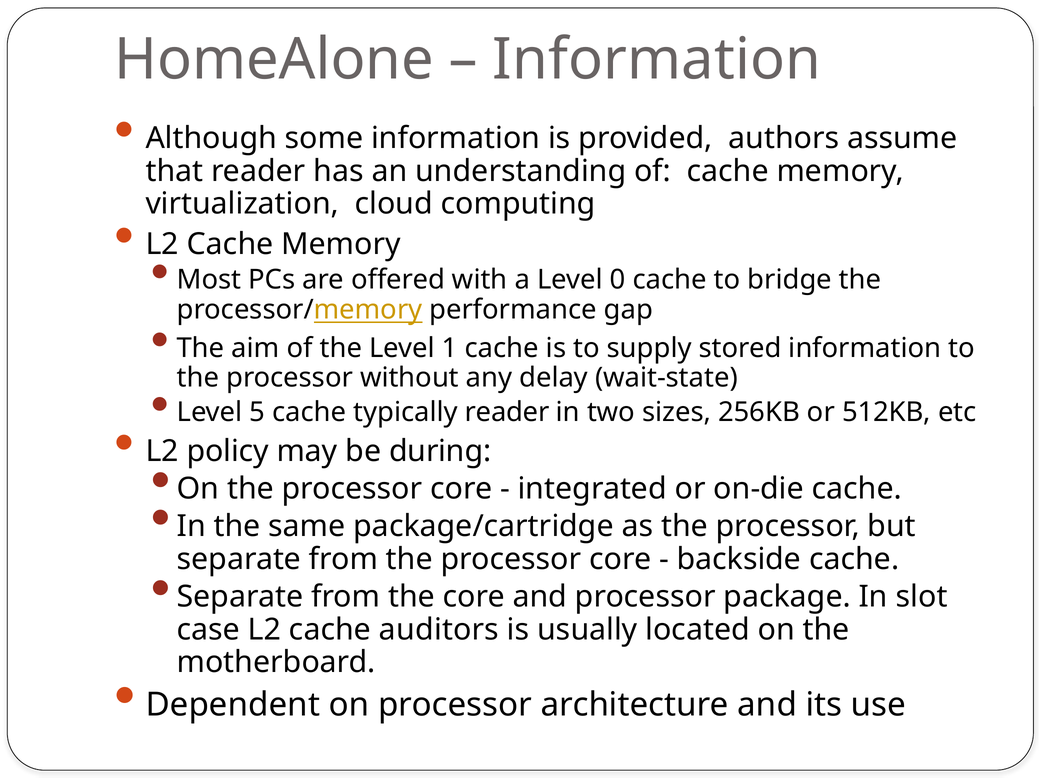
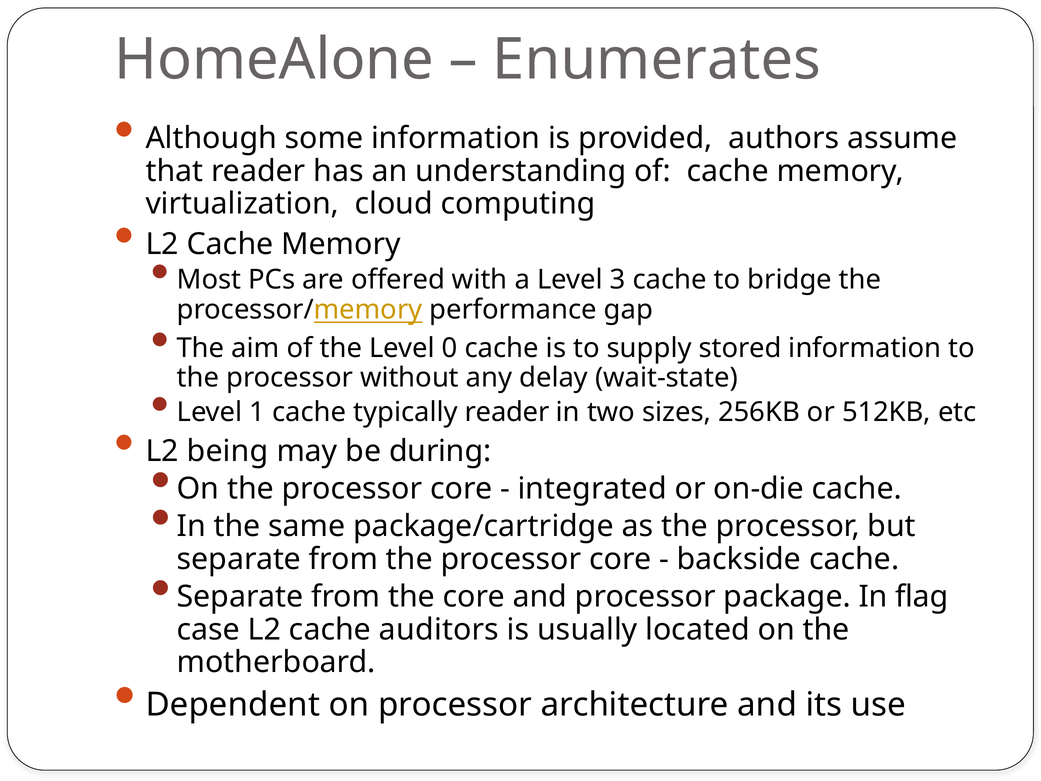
Information at (657, 60): Information -> Enumerates
0: 0 -> 3
1: 1 -> 0
5: 5 -> 1
policy: policy -> being
slot: slot -> flag
